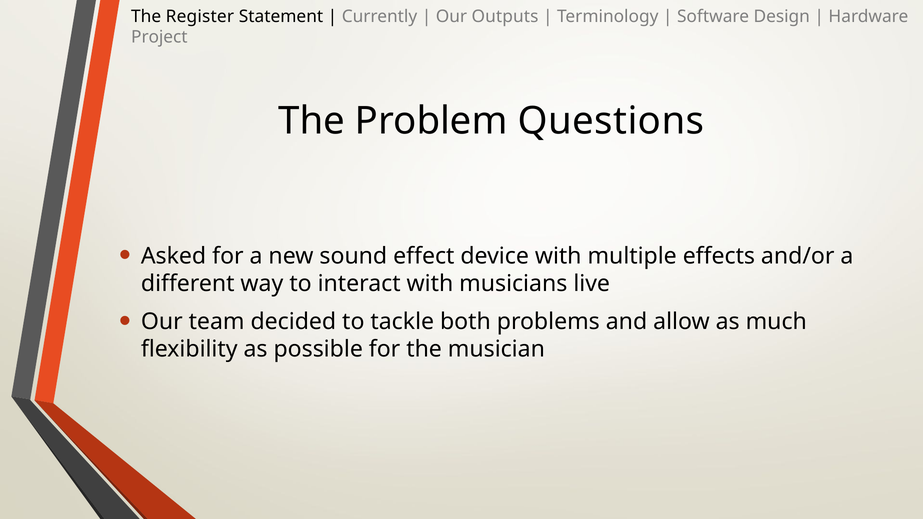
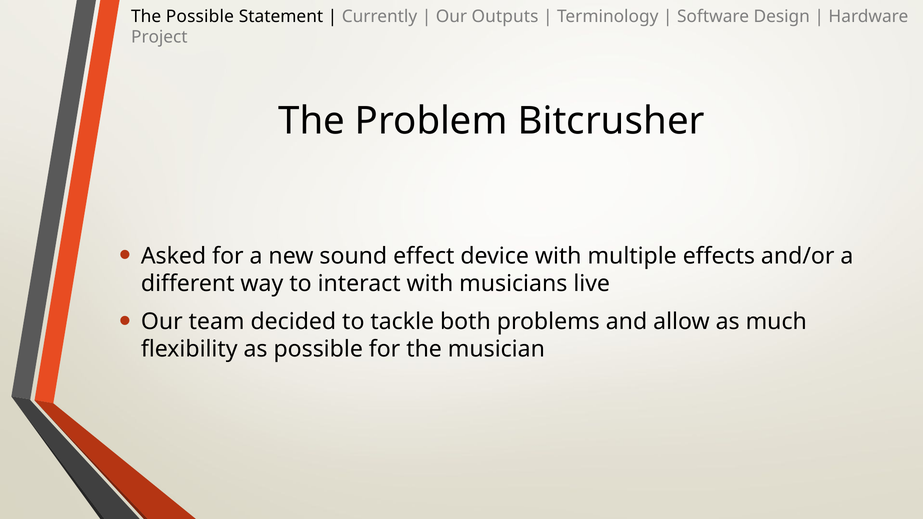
The Register: Register -> Possible
Questions: Questions -> Bitcrusher
